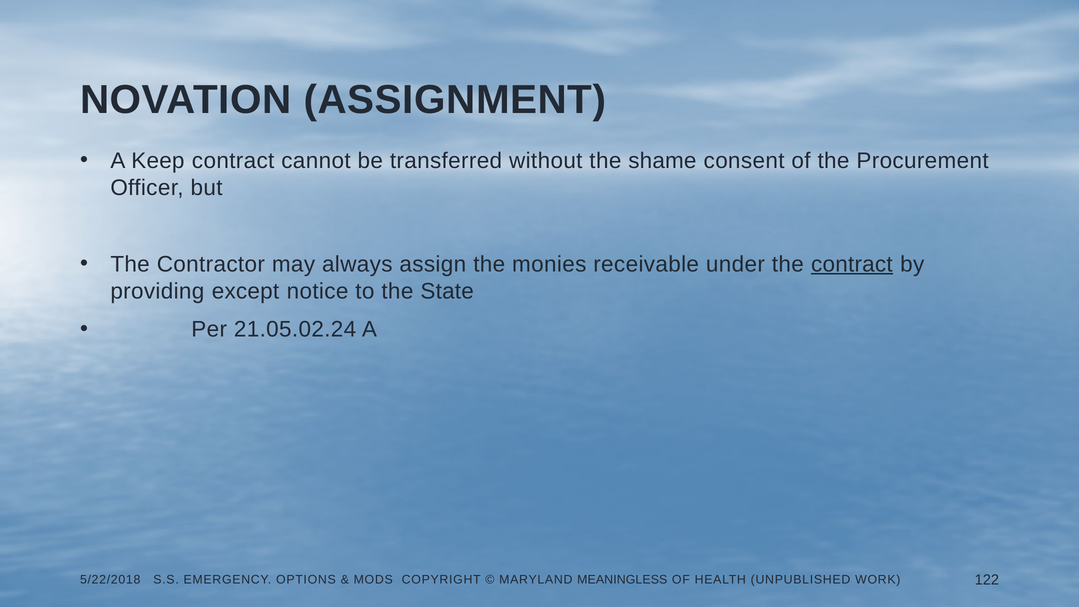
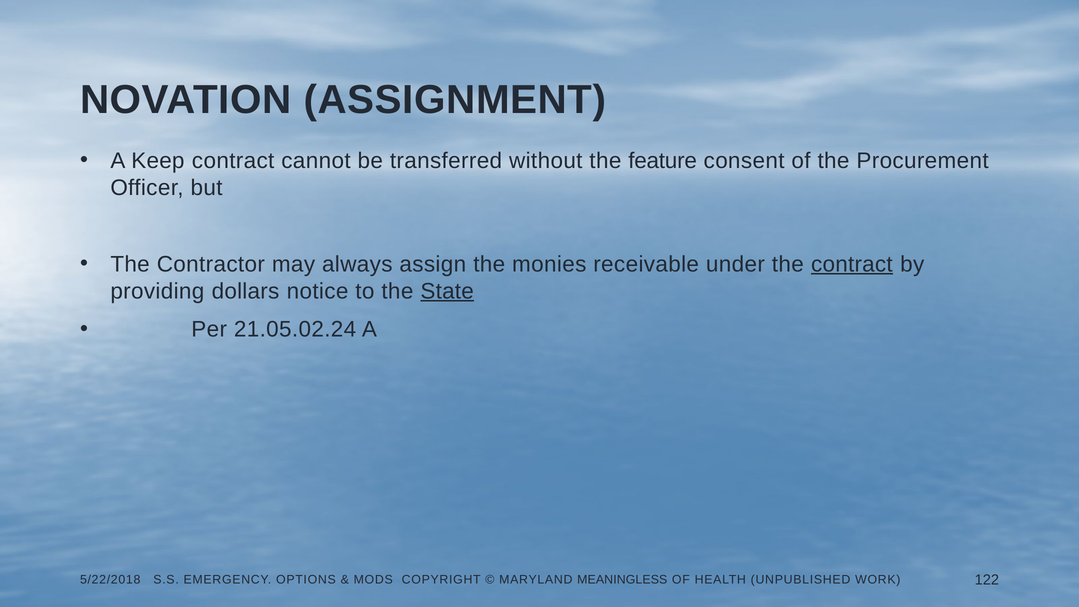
shame: shame -> feature
except: except -> dollars
State underline: none -> present
